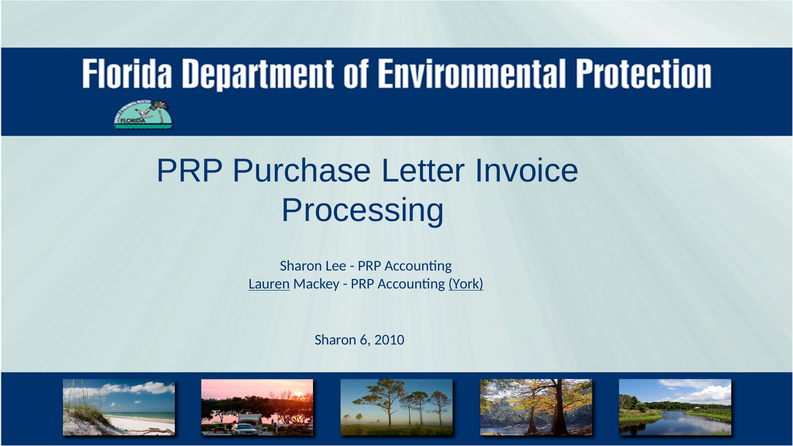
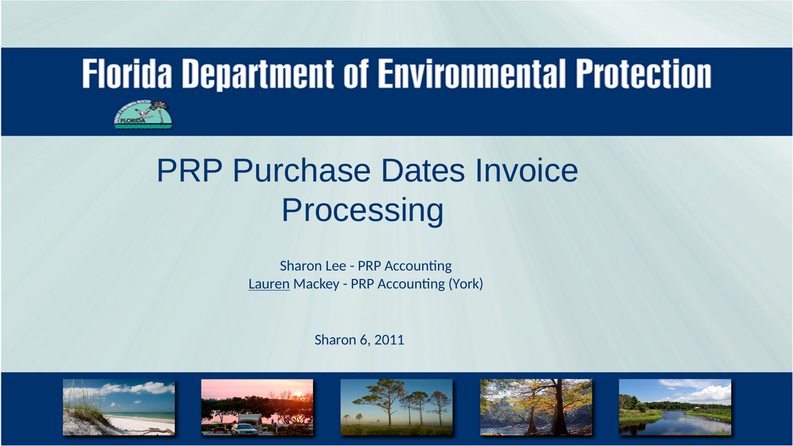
Letter: Letter -> Dates
York underline: present -> none
2010: 2010 -> 2011
